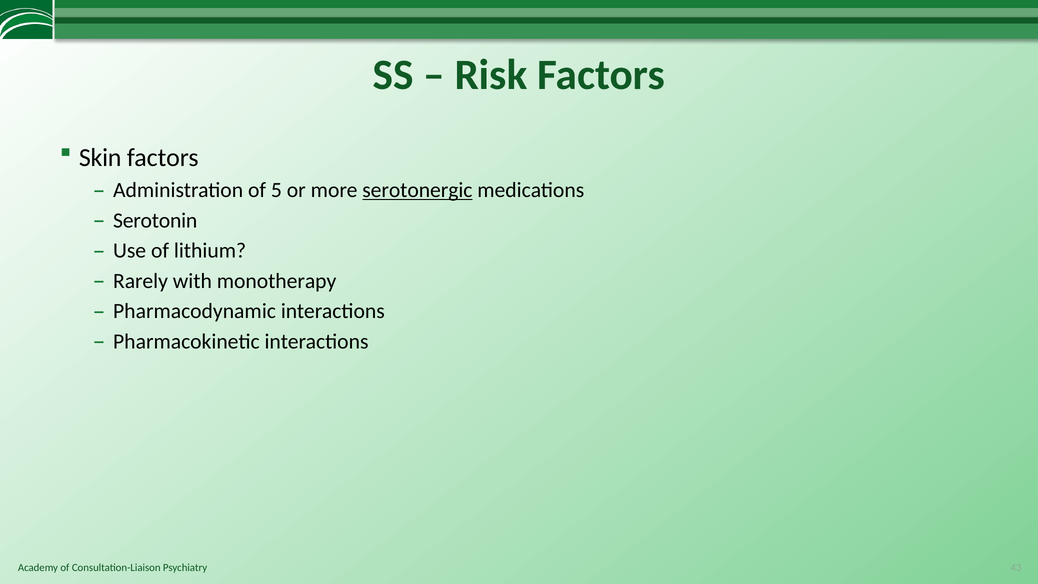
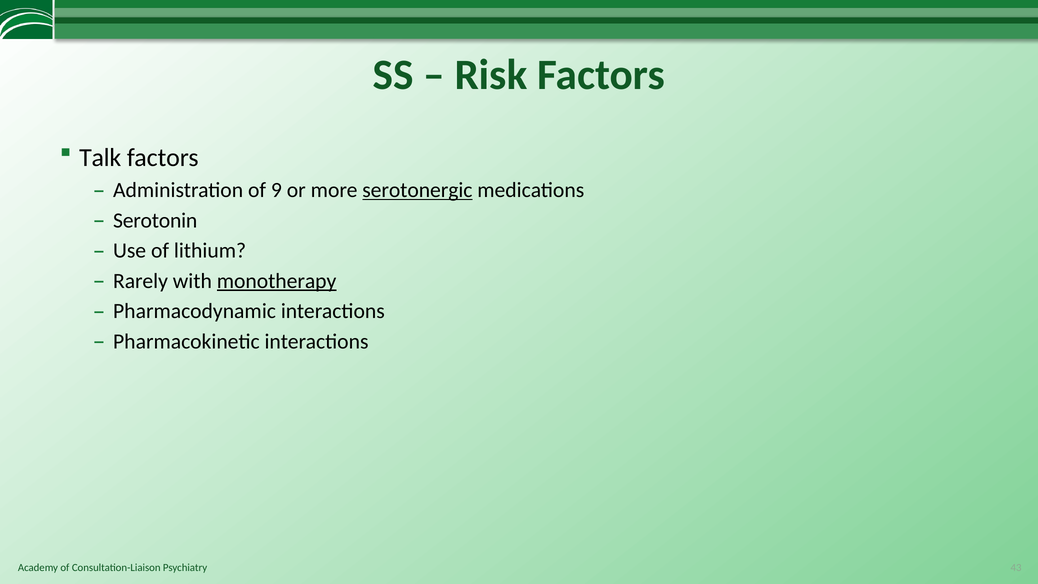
Skin: Skin -> Talk
5: 5 -> 9
monotherapy underline: none -> present
